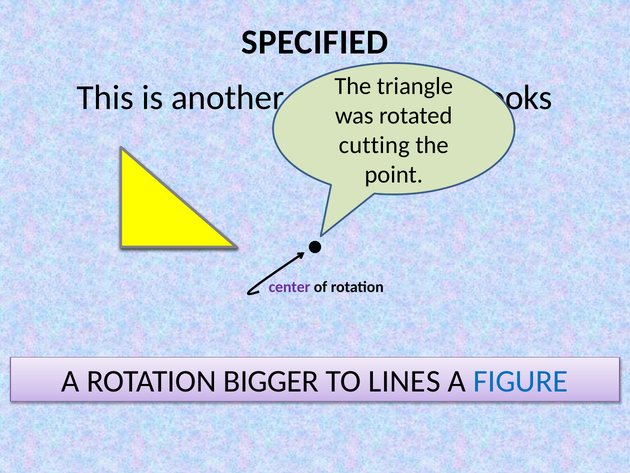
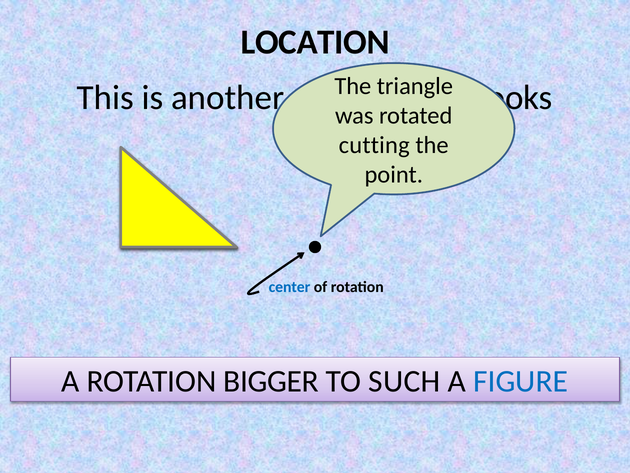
SPECIFIED: SPECIFIED -> LOCATION
center colour: purple -> blue
LINES: LINES -> SUCH
